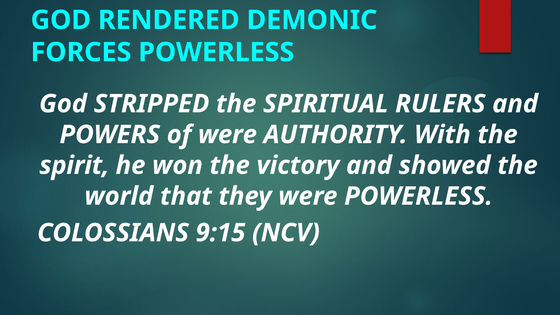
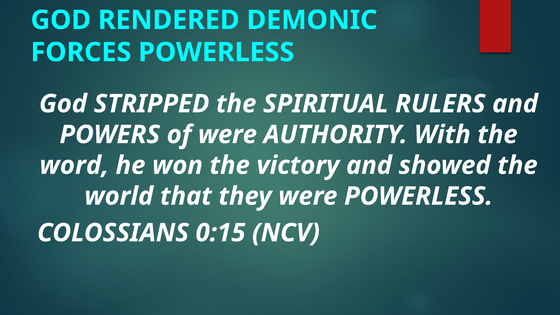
spirit: spirit -> word
9:15: 9:15 -> 0:15
